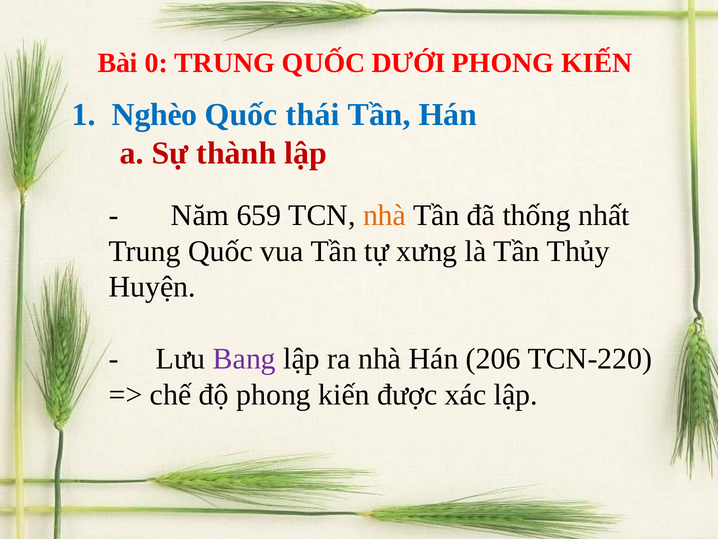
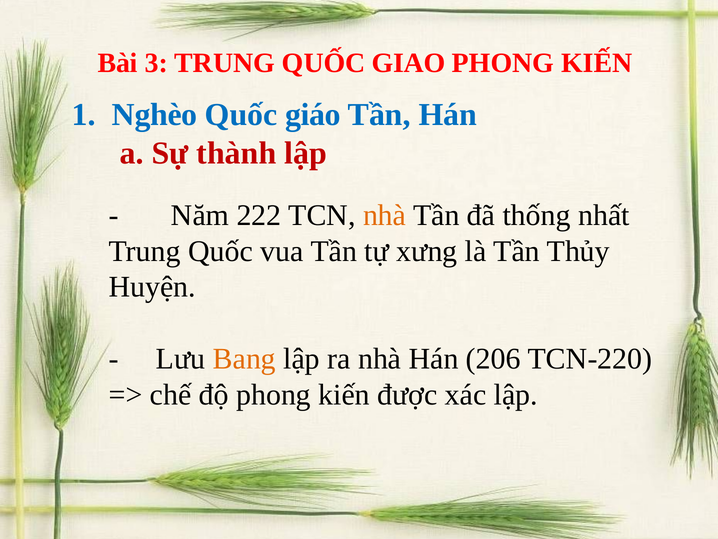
0: 0 -> 3
DƯỚI: DƯỚI -> GIAO
thái: thái -> giáo
659: 659 -> 222
Bang colour: purple -> orange
